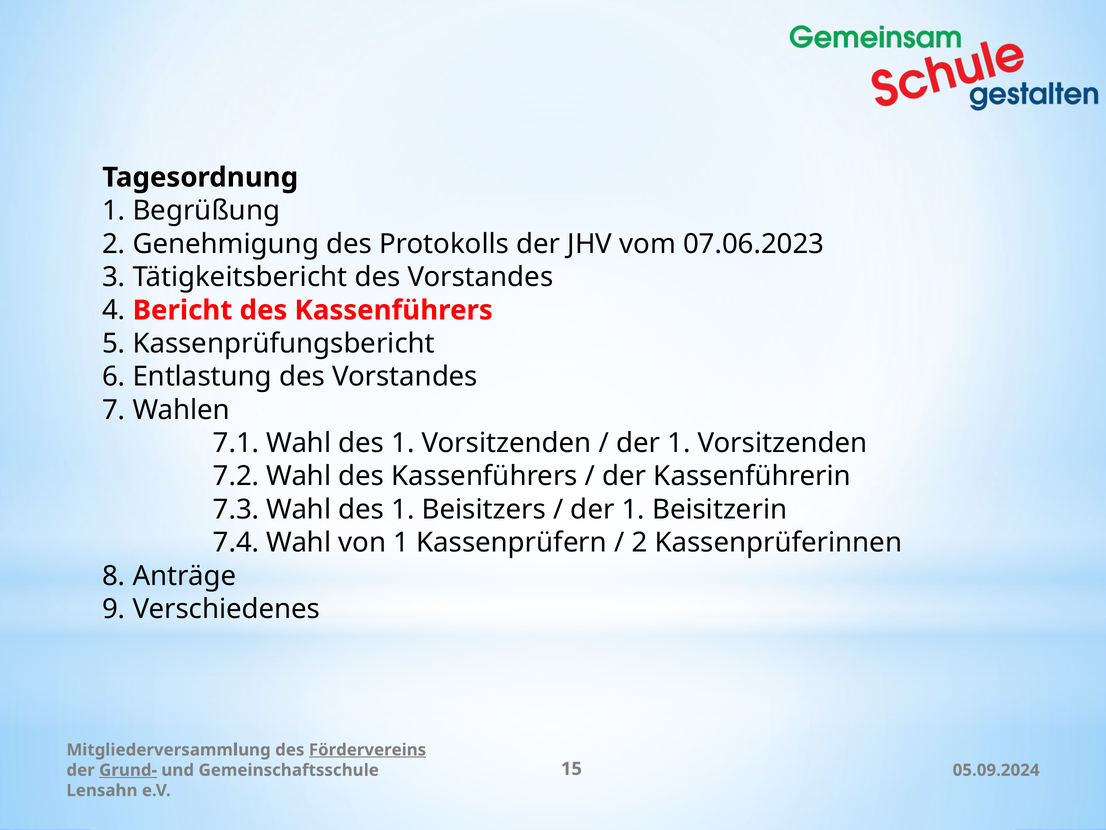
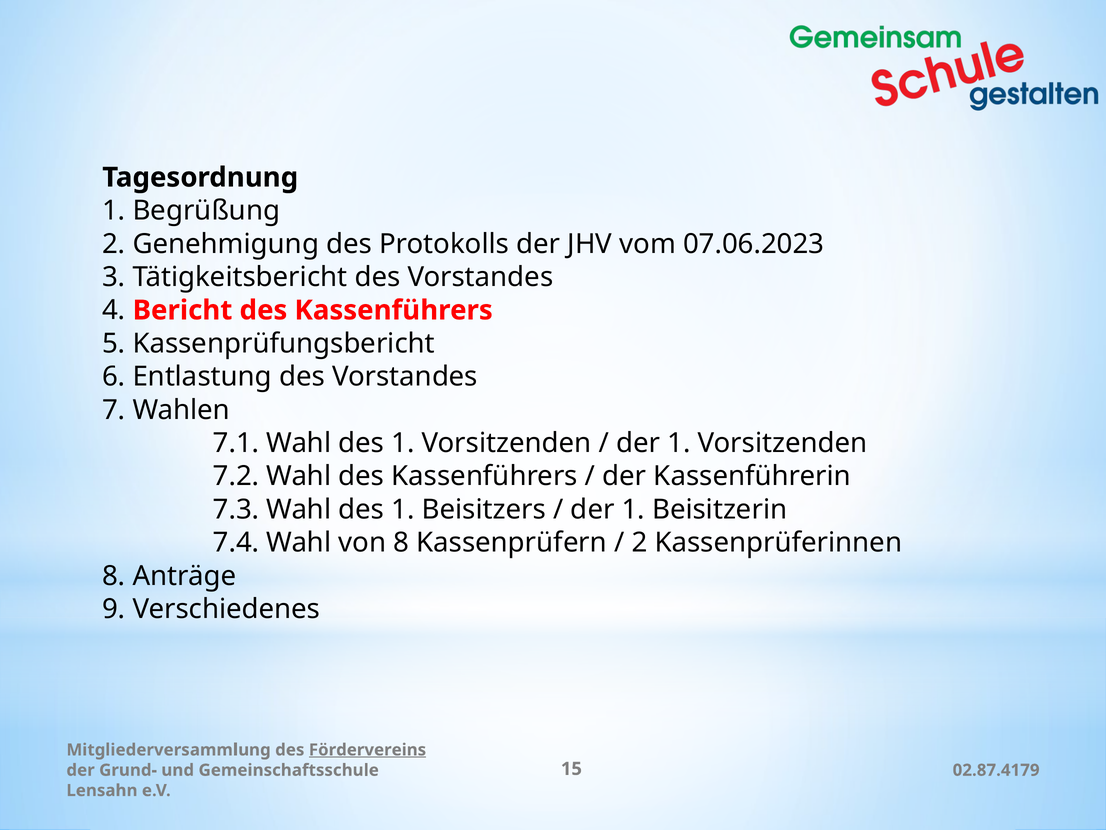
von 1: 1 -> 8
05.09.2024: 05.09.2024 -> 02.87.4179
Grund- underline: present -> none
